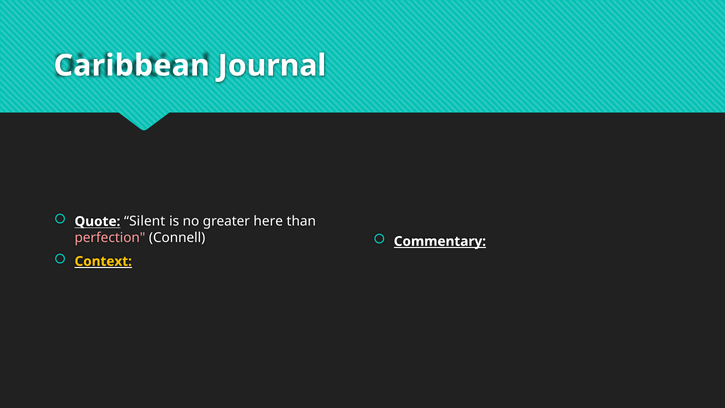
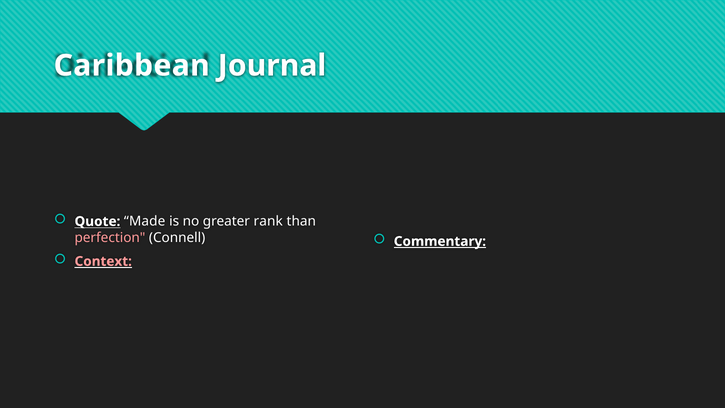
Silent: Silent -> Made
here: here -> rank
Context colour: yellow -> pink
